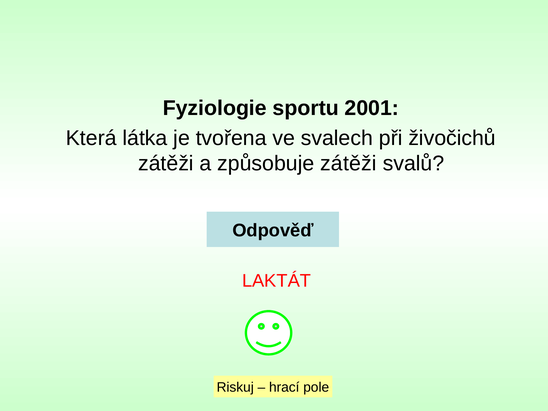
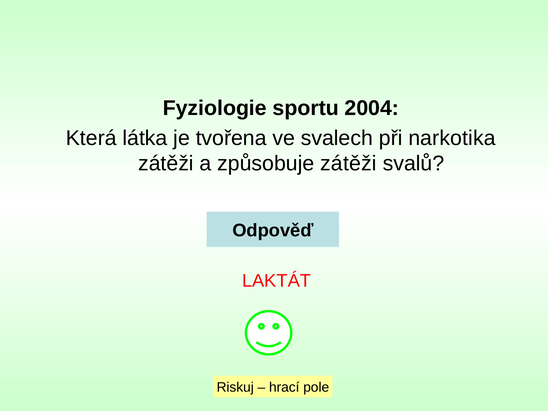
2001: 2001 -> 2004
živočichů: živočichů -> narkotika
